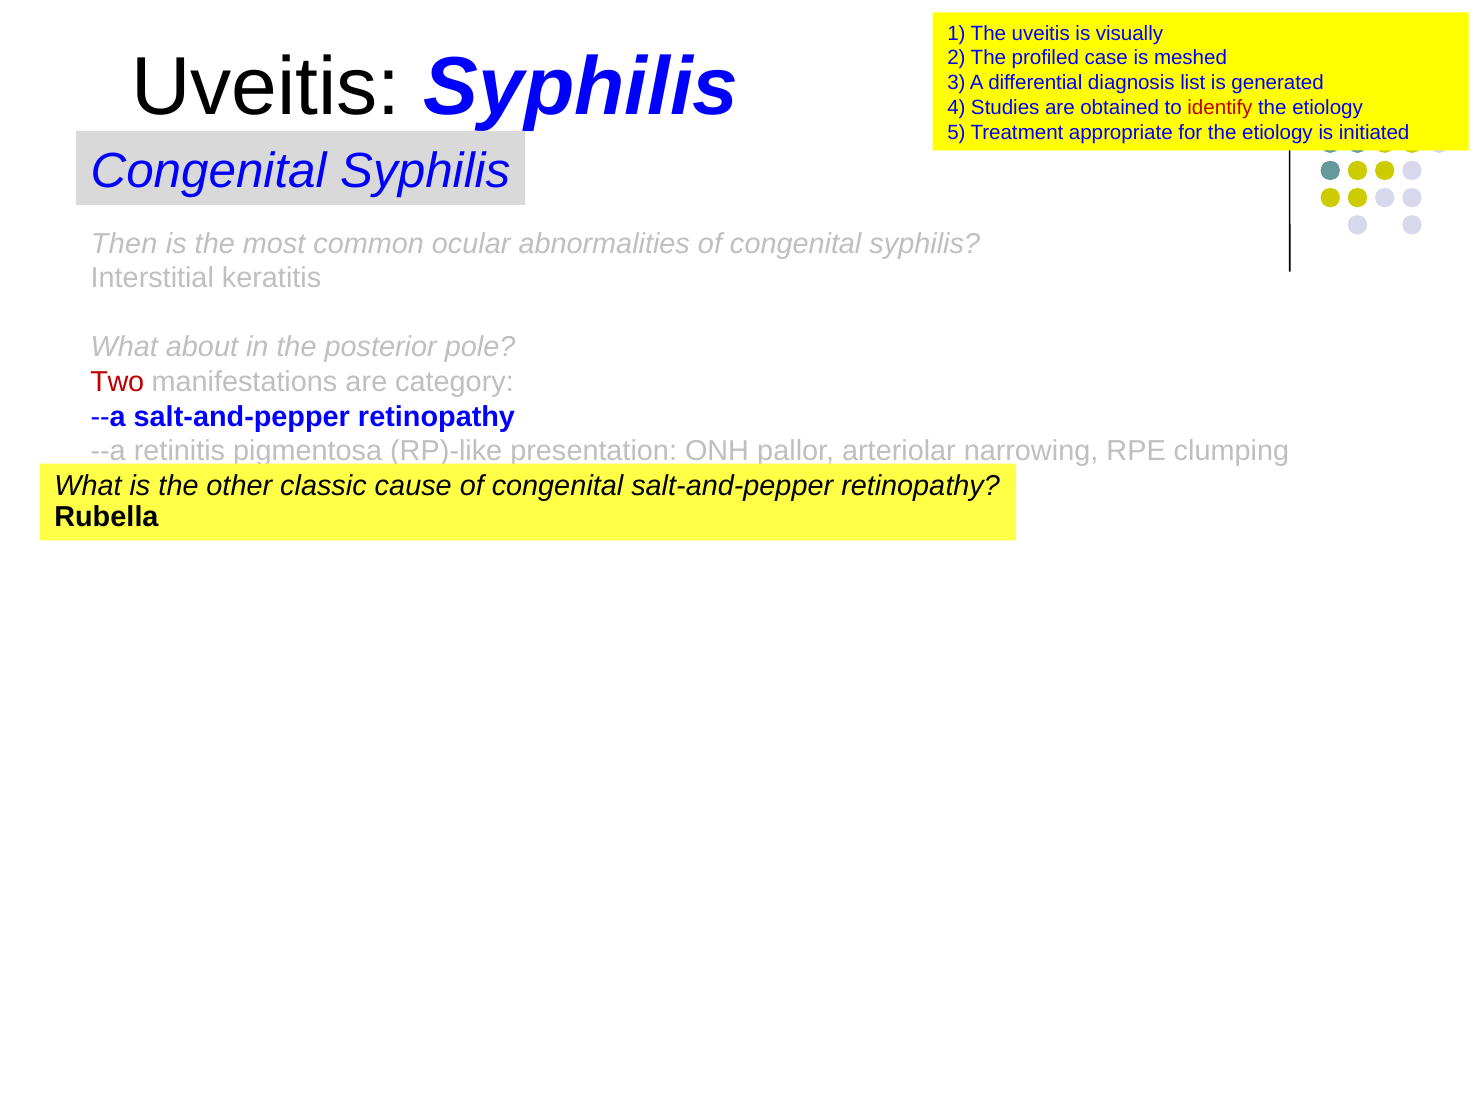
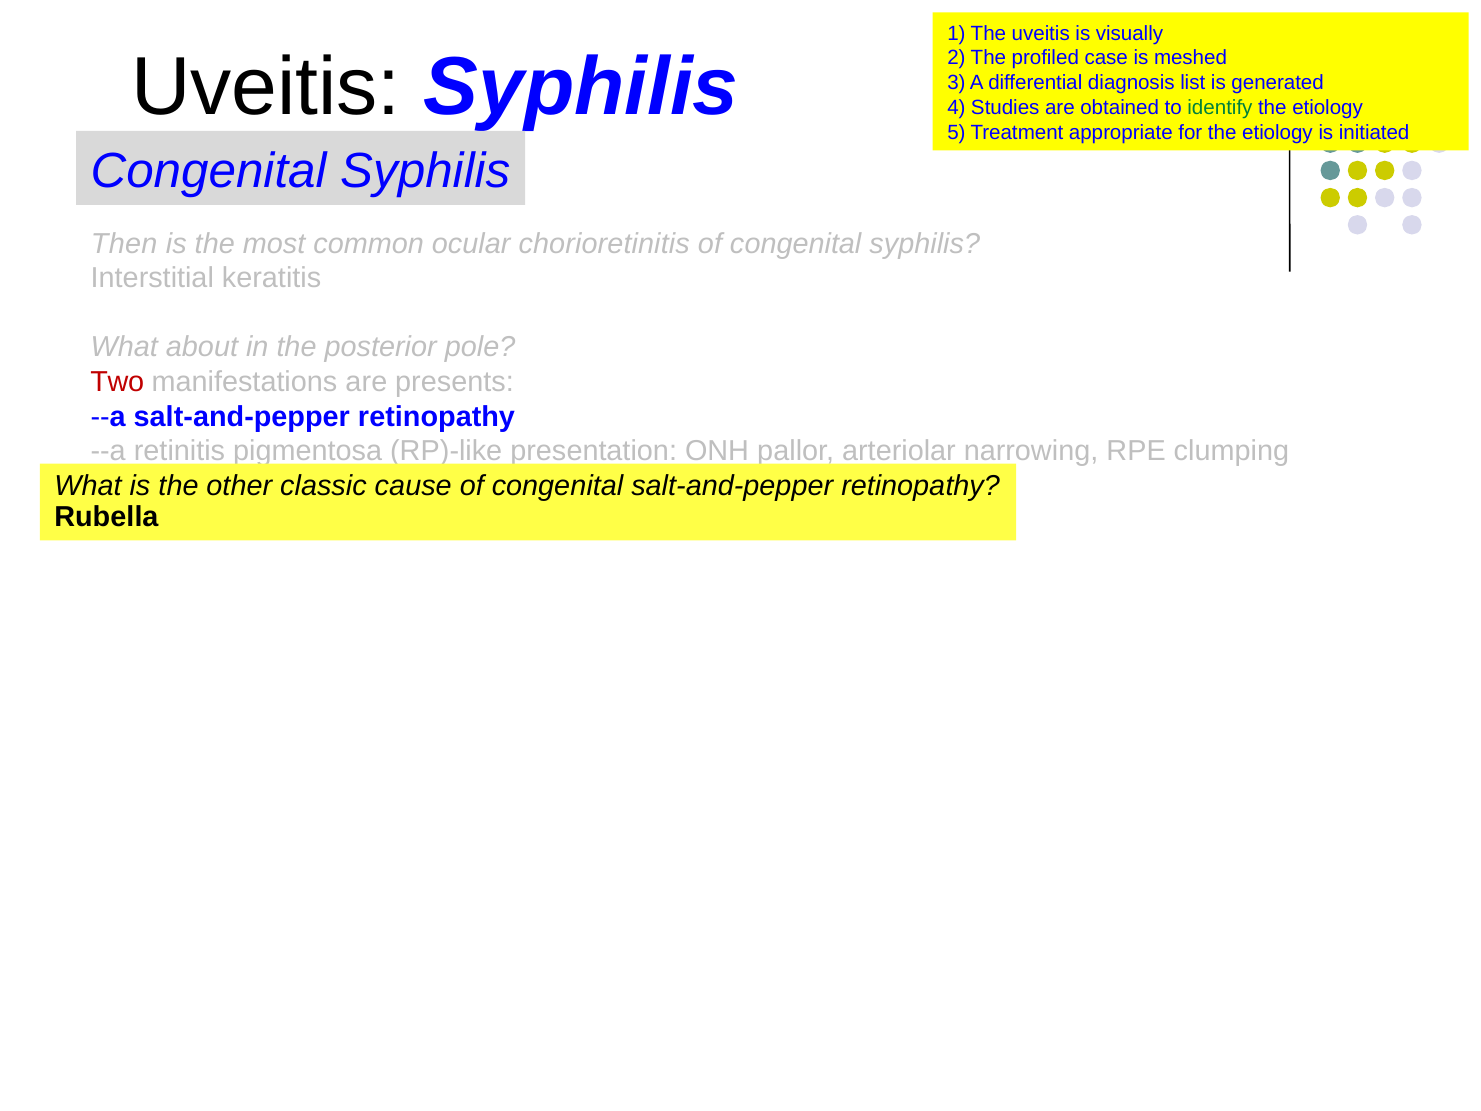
identify colour: red -> green
abnormalities: abnormalities -> chorioretinitis
category: category -> presents
